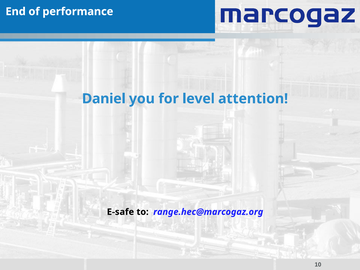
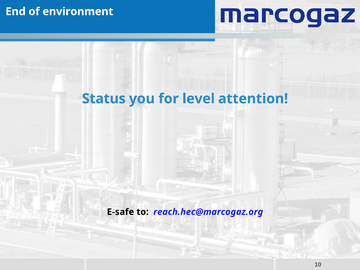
performance: performance -> environment
Daniel: Daniel -> Status
range.hec@marcogaz.org: range.hec@marcogaz.org -> reach.hec@marcogaz.org
